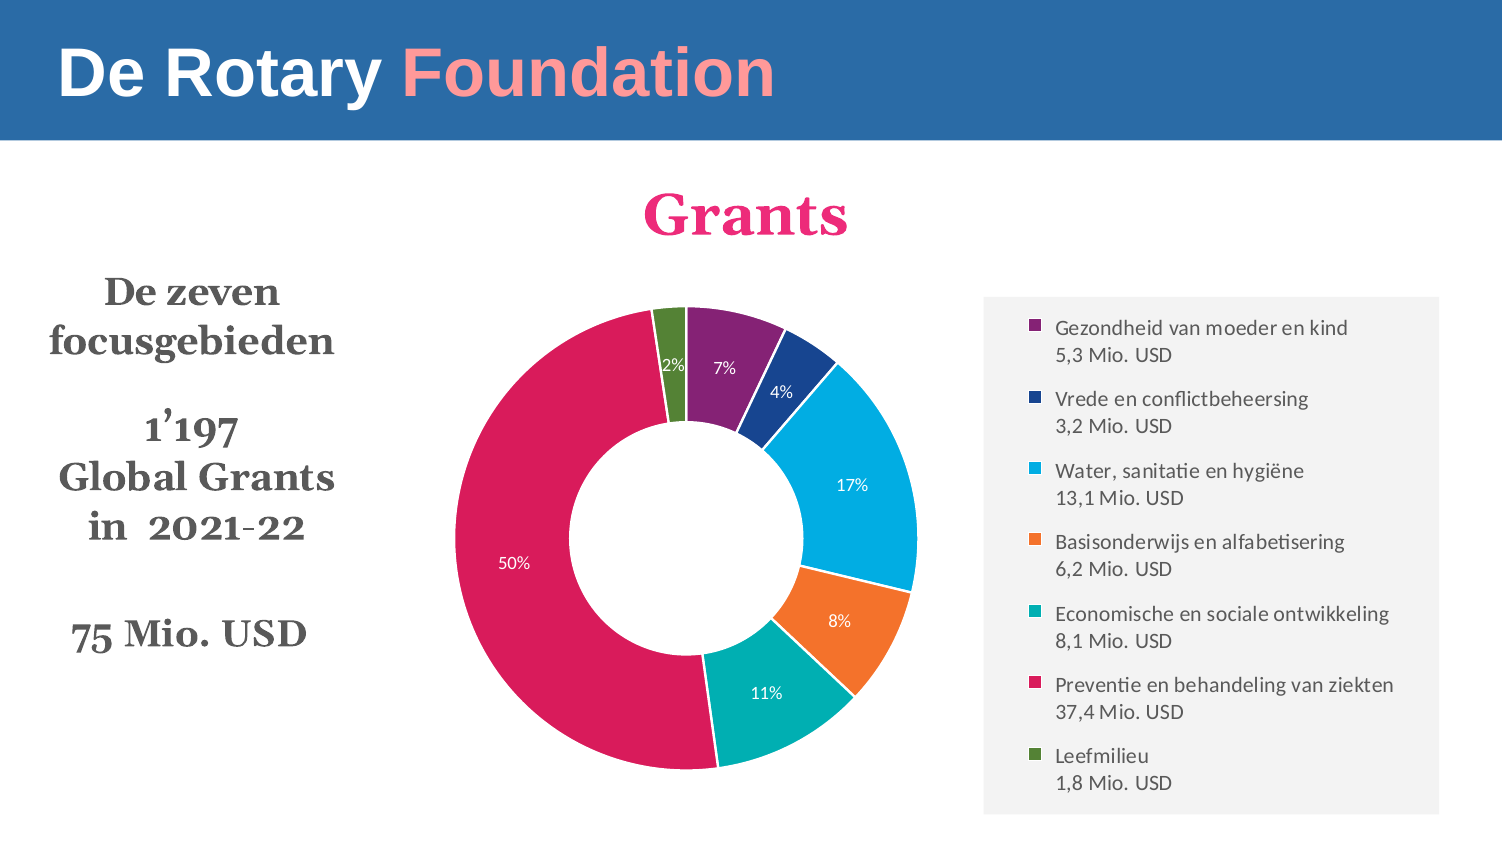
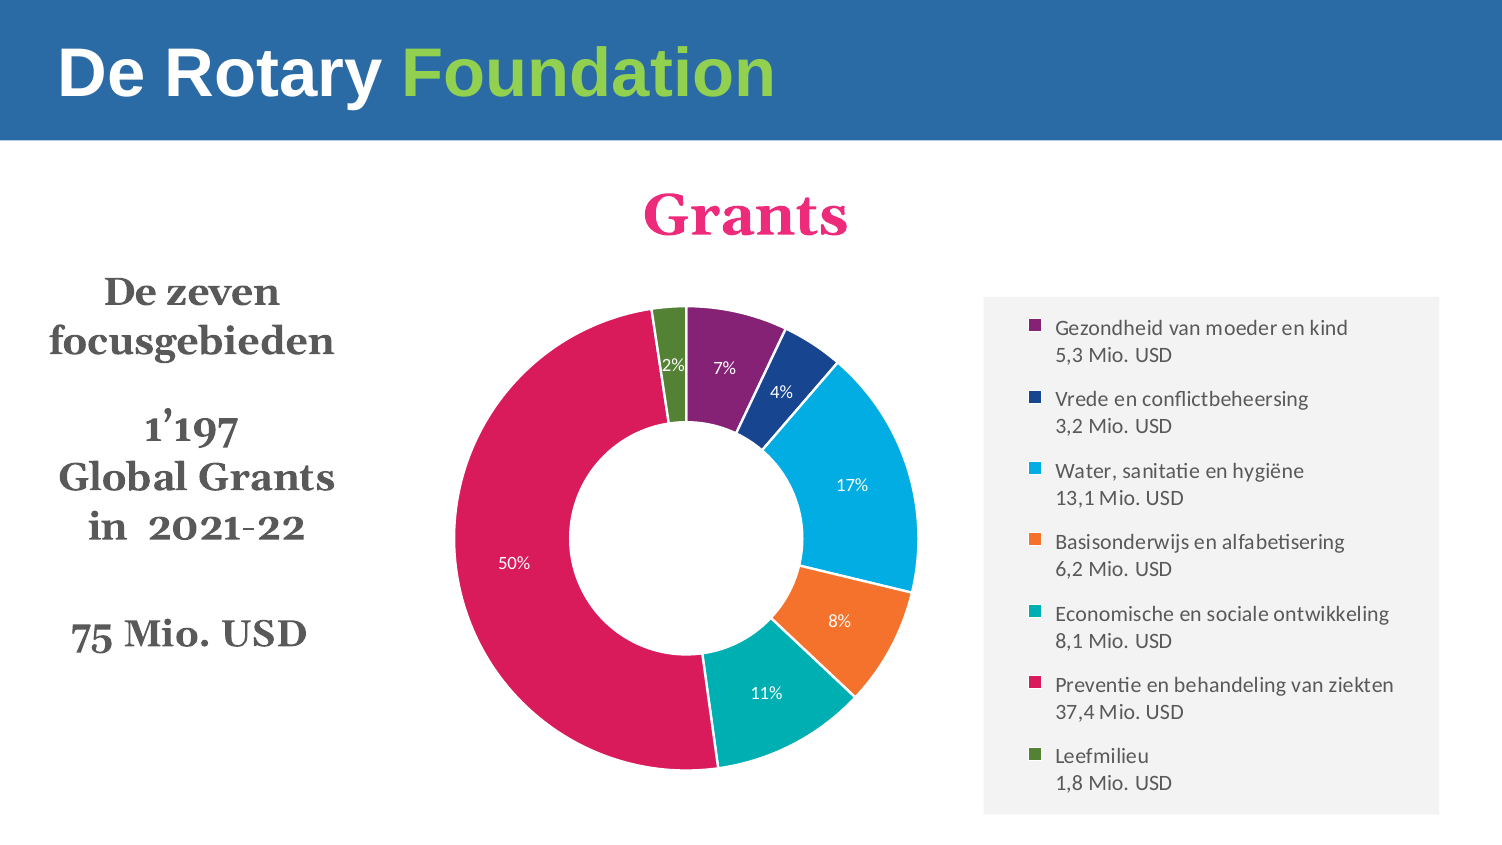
Foundation colour: pink -> light green
